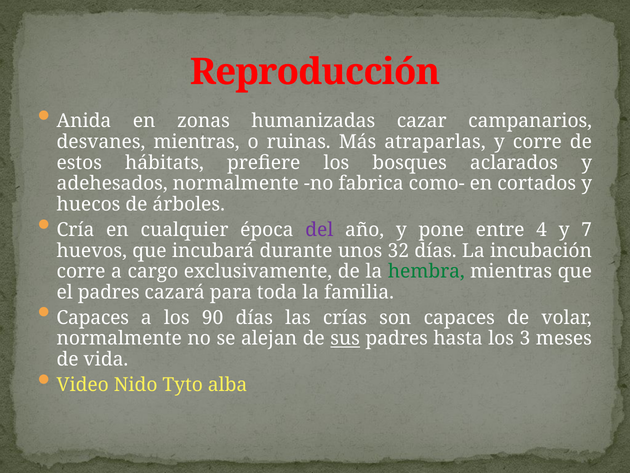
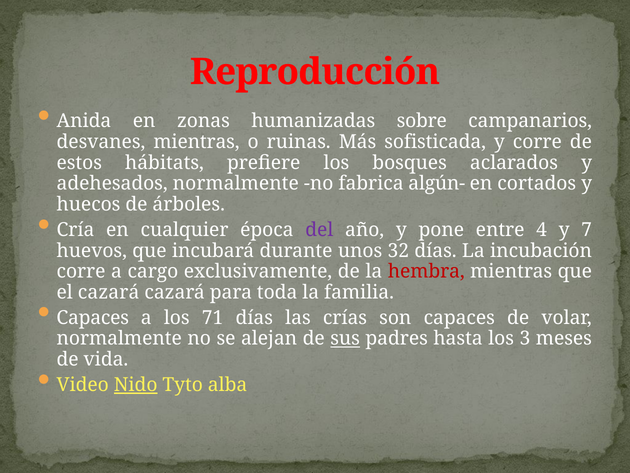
cazar: cazar -> sobre
atraparlas: atraparlas -> sofisticada
como-: como- -> algún-
hembra colour: green -> red
el padres: padres -> cazará
90: 90 -> 71
Nido underline: none -> present
